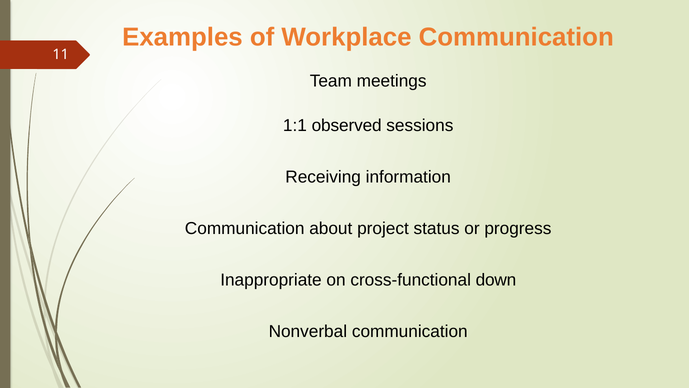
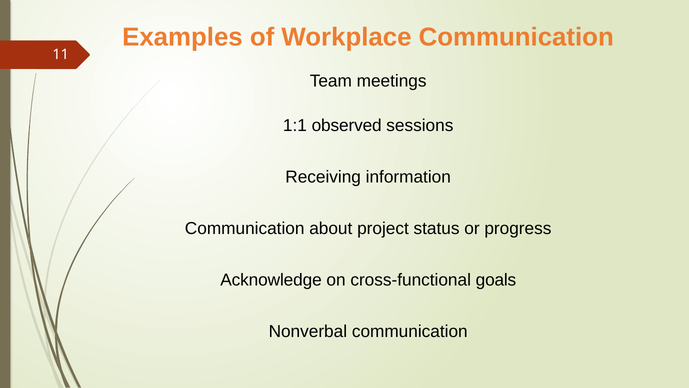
Inappropriate: Inappropriate -> Acknowledge
down: down -> goals
